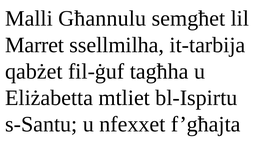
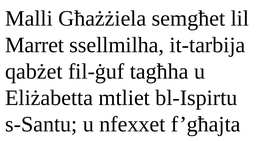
Għannulu: Għannulu -> Għażżiela
